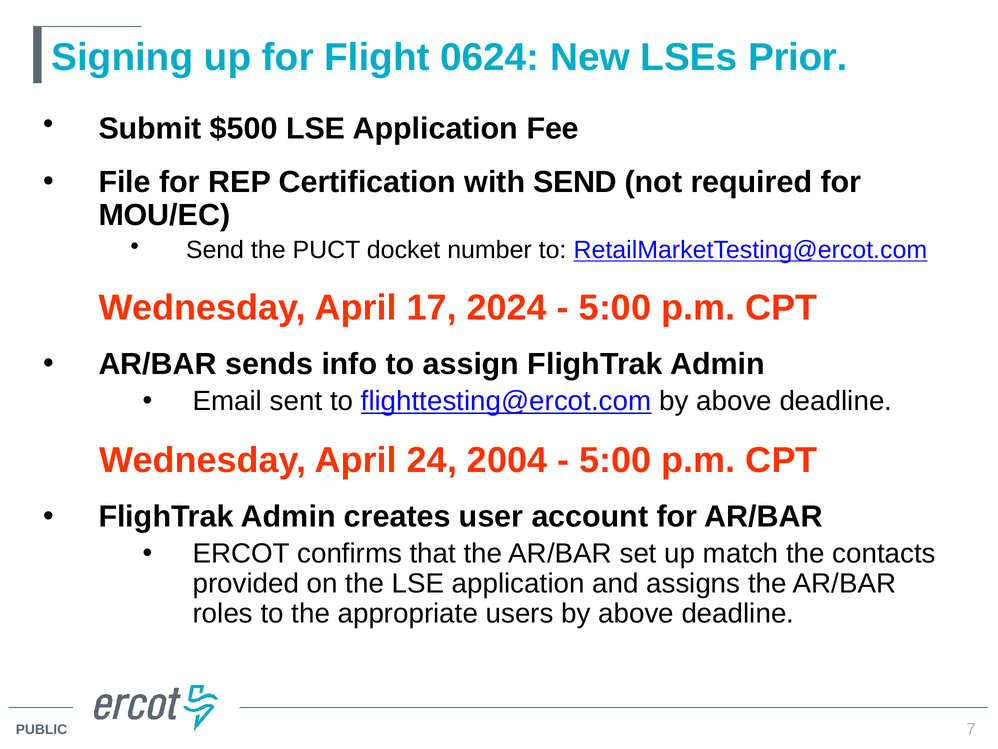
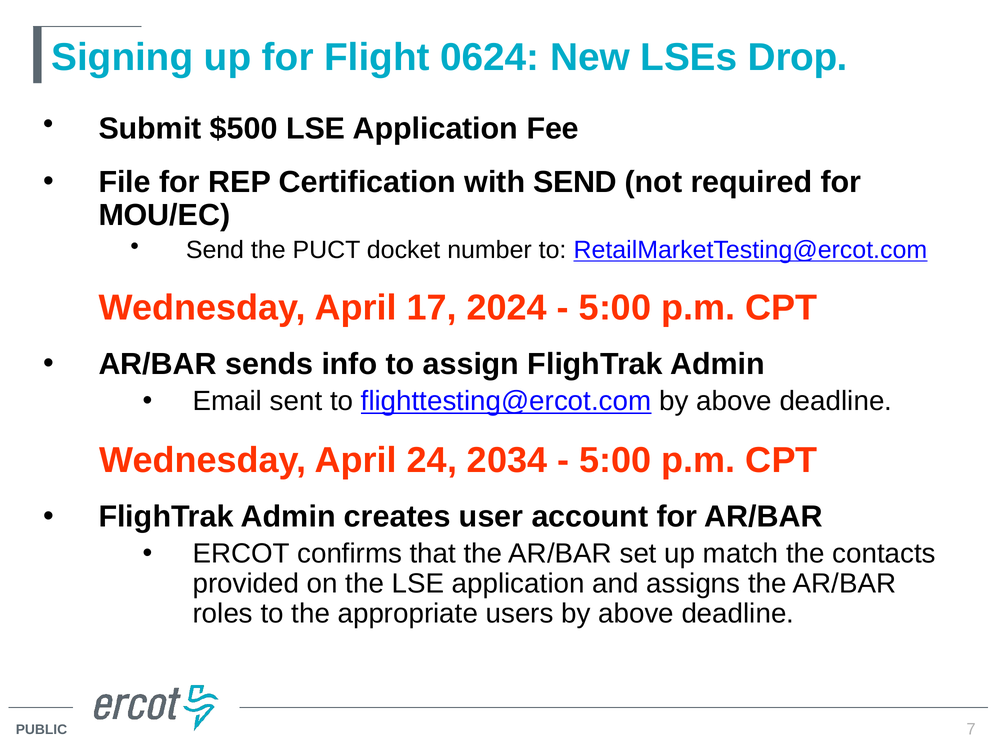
Prior: Prior -> Drop
2004: 2004 -> 2034
